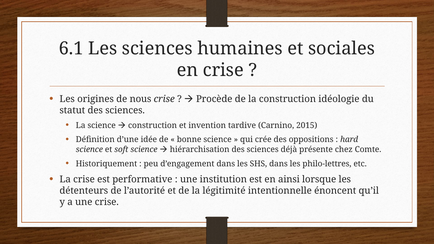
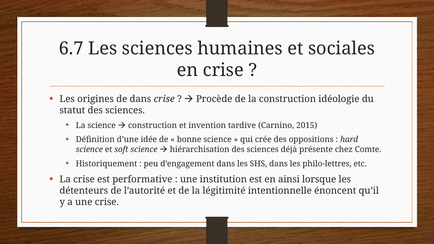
6.1: 6.1 -> 6.7
de nous: nous -> dans
